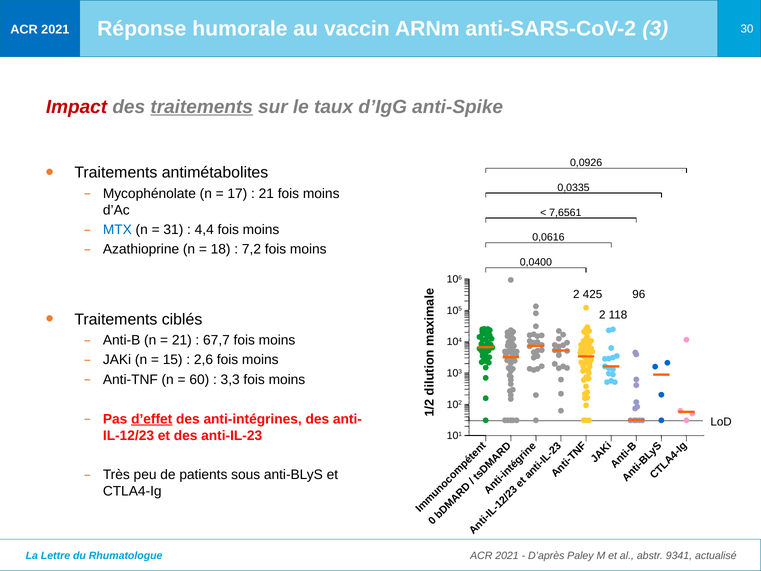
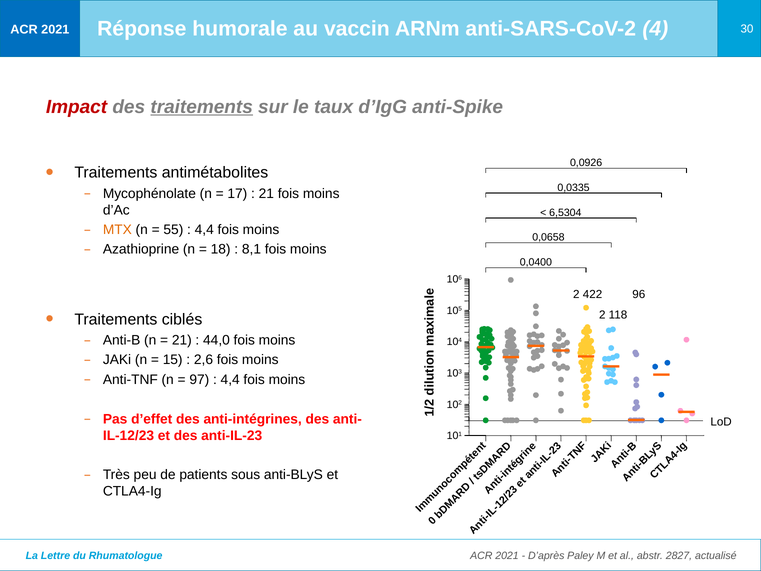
anti-SARS-CoV-2 3: 3 -> 4
7,6561: 7,6561 -> 6,5304
MTX colour: blue -> orange
31: 31 -> 55
0,0616: 0,0616 -> 0,0658
7,2: 7,2 -> 8,1
425: 425 -> 422
67,7: 67,7 -> 44,0
60: 60 -> 97
3,3 at (230, 379): 3,3 -> 4,4
d’effet underline: present -> none
9341: 9341 -> 2827
